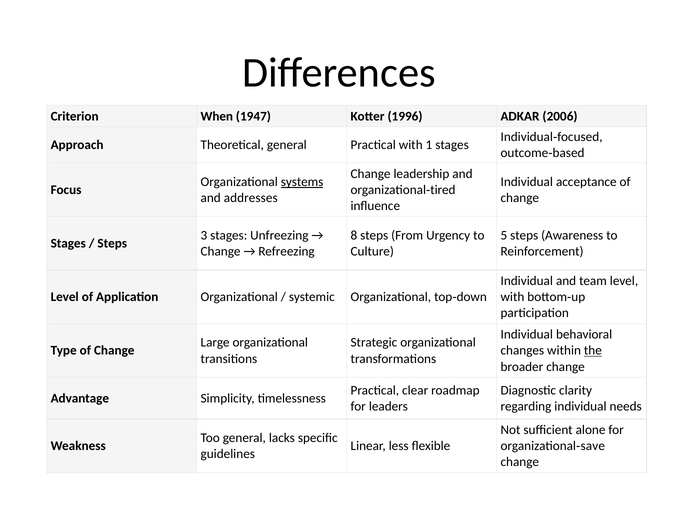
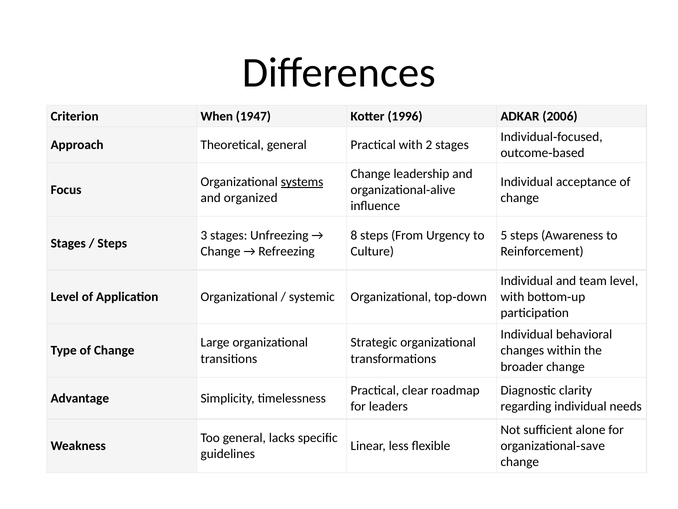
1: 1 -> 2
tired: tired -> alive
addresses: addresses -> organized
the underline: present -> none
